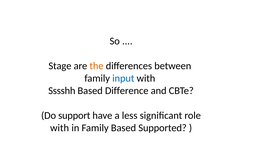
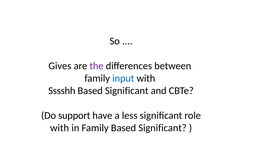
Stage: Stage -> Gives
the colour: orange -> purple
Difference at (127, 91): Difference -> Significant
Family Based Supported: Supported -> Significant
